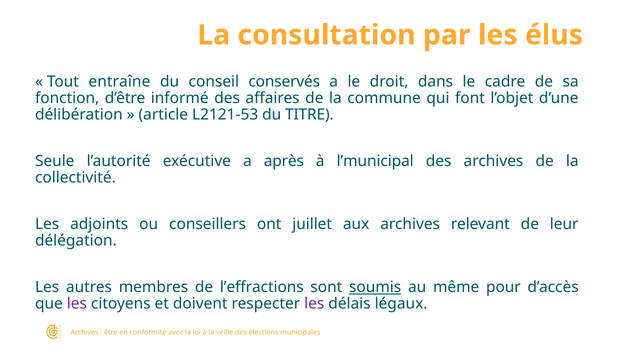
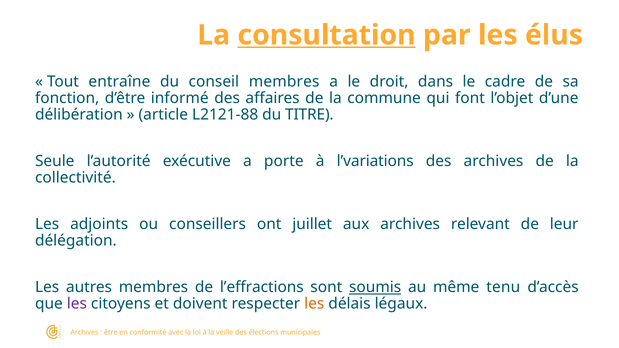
consultation underline: none -> present
conseil conservés: conservés -> membres
L2121-53: L2121-53 -> L2121-88
après: après -> porte
l’municipal: l’municipal -> l’variations
pour: pour -> tenu
les at (314, 304) colour: purple -> orange
